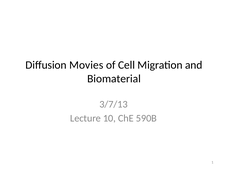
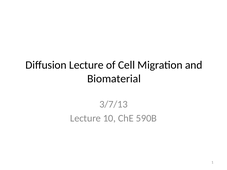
Diffusion Movies: Movies -> Lecture
